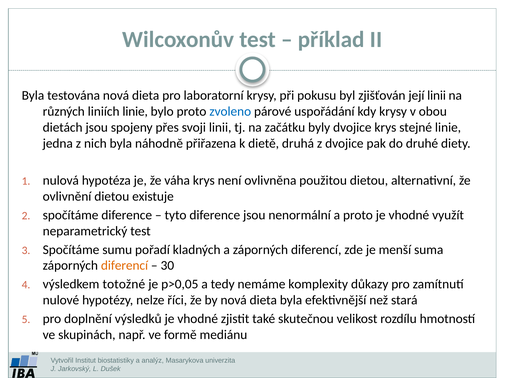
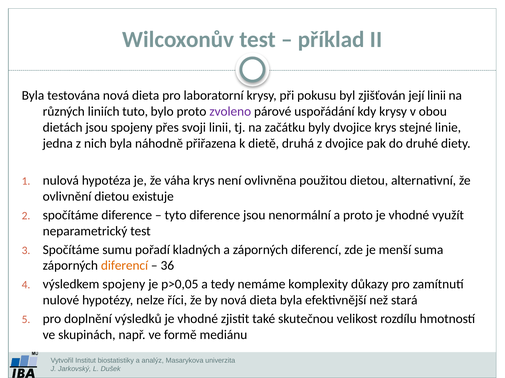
liniích linie: linie -> tuto
zvoleno colour: blue -> purple
30: 30 -> 36
výsledkem totožné: totožné -> spojeny
